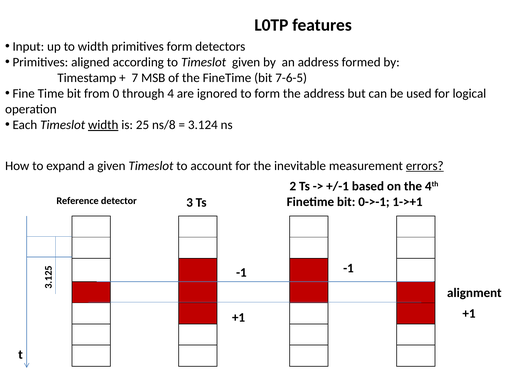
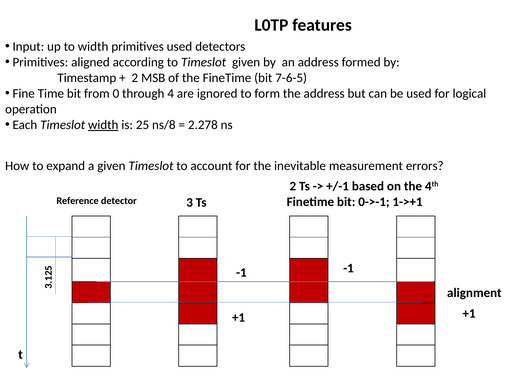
primitives form: form -> used
7 at (135, 78): 7 -> 2
3.124: 3.124 -> 2.278
errors underline: present -> none
